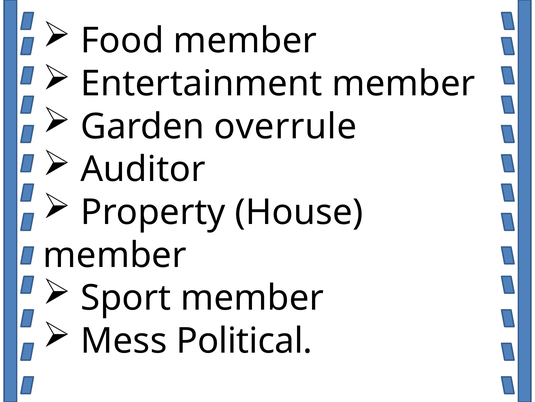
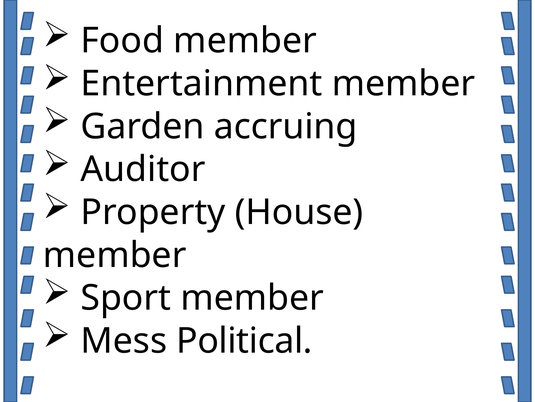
overrule: overrule -> accruing
